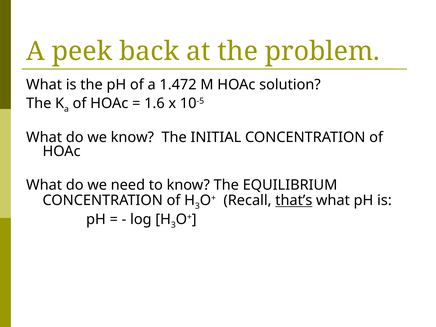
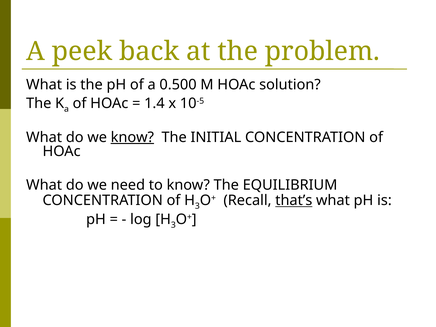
1.472: 1.472 -> 0.500
1.6: 1.6 -> 1.4
know at (132, 137) underline: none -> present
